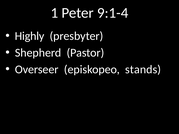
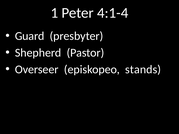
9:1-4: 9:1-4 -> 4:1-4
Highly: Highly -> Guard
